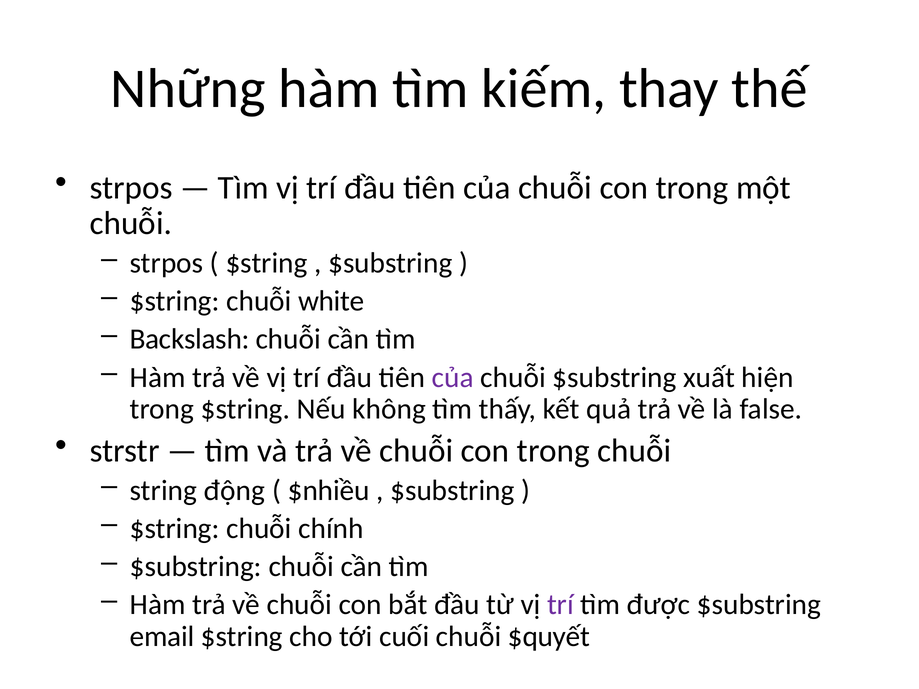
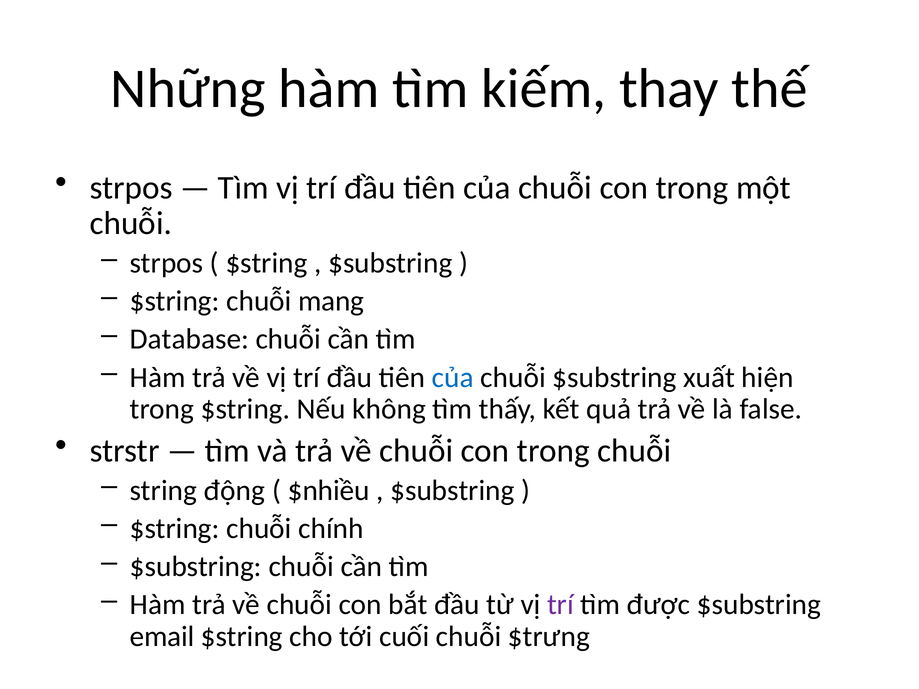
white: white -> mang
Backslash: Backslash -> Database
của at (453, 378) colour: purple -> blue
$quyết: $quyết -> $trưng
